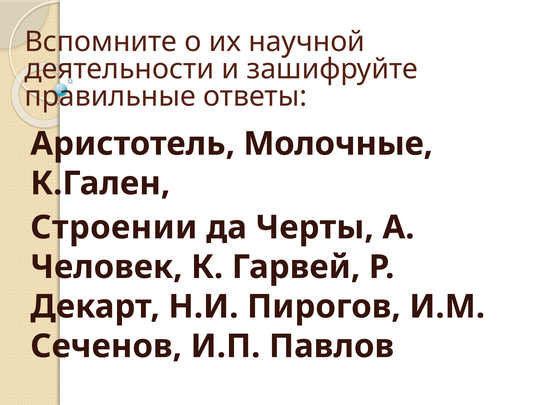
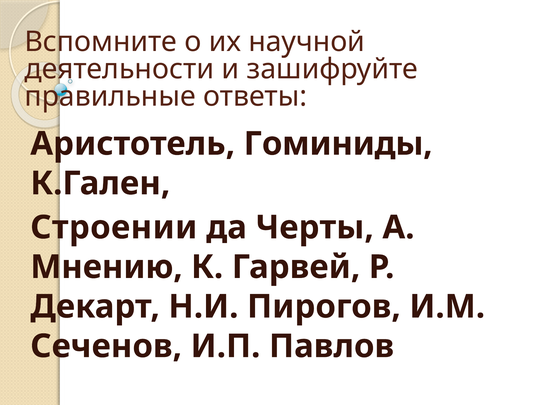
Молочные: Молочные -> Гоминиды
Человек: Человек -> Мнению
